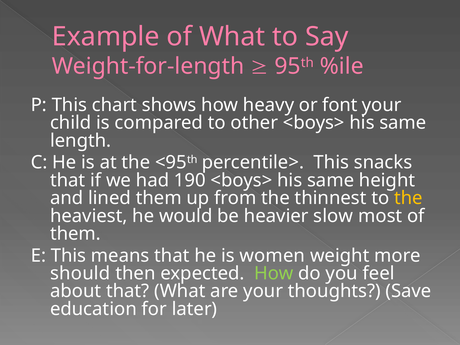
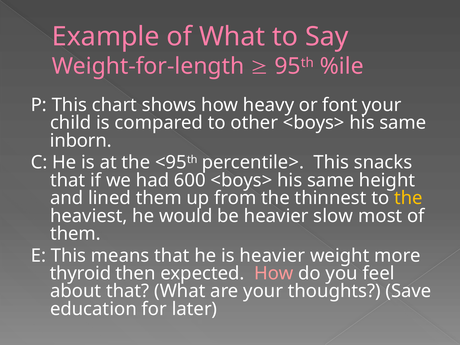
length: length -> inborn
190: 190 -> 600
is women: women -> heavier
should: should -> thyroid
How at (274, 273) colour: light green -> pink
